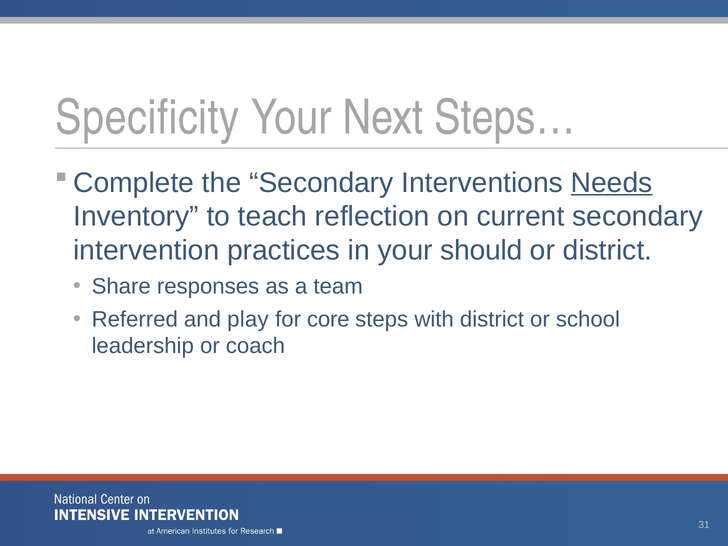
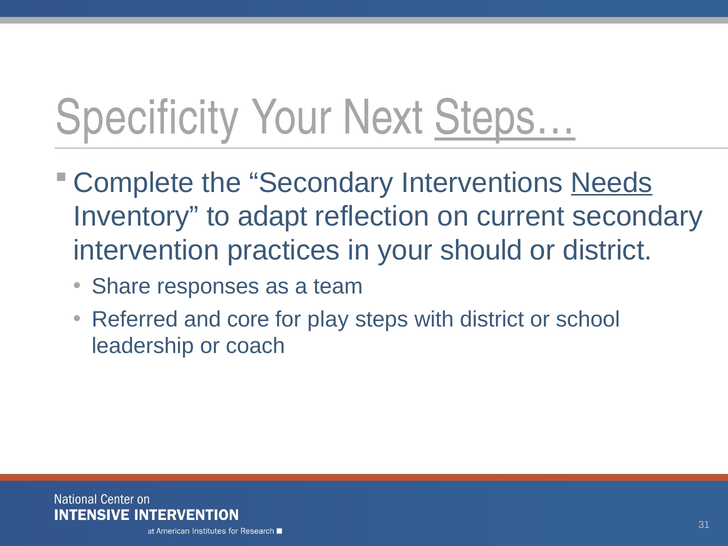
Steps… underline: none -> present
teach: teach -> adapt
play: play -> core
core: core -> play
